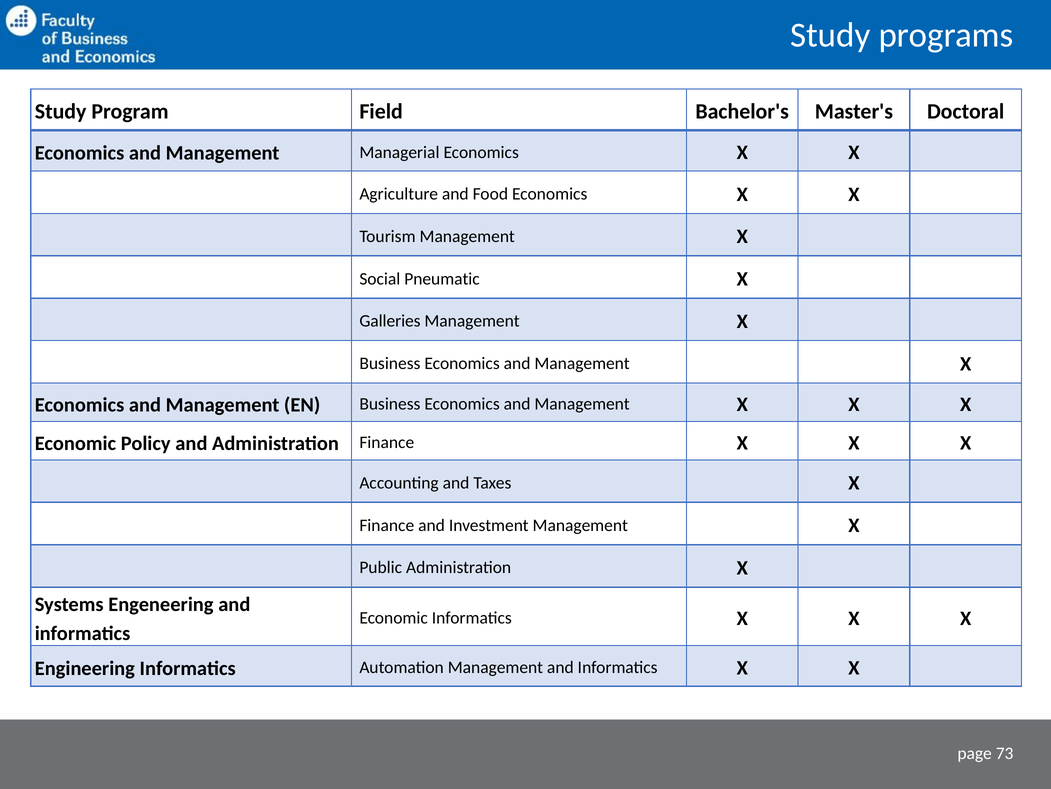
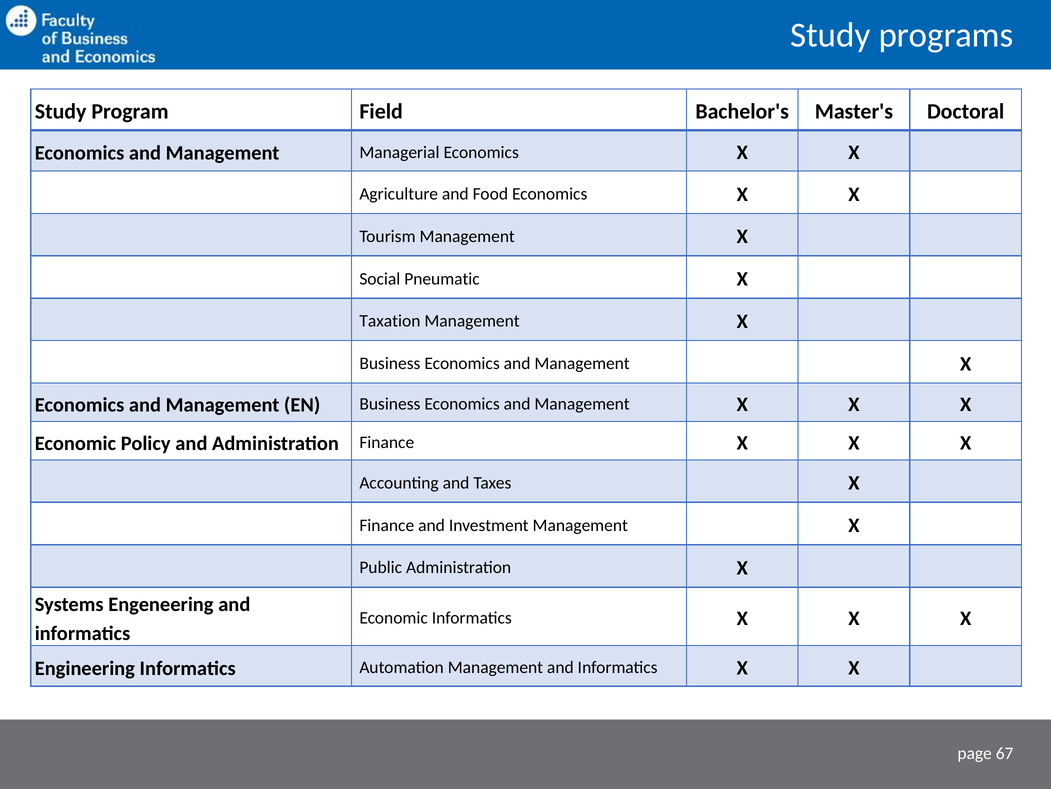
Galleries: Galleries -> Taxation
73: 73 -> 67
